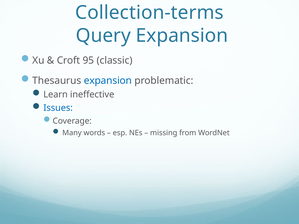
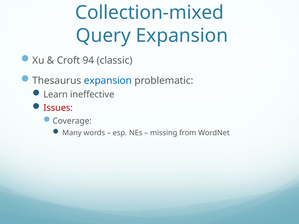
Collection-terms: Collection-terms -> Collection-mixed
95: 95 -> 94
Issues colour: blue -> red
